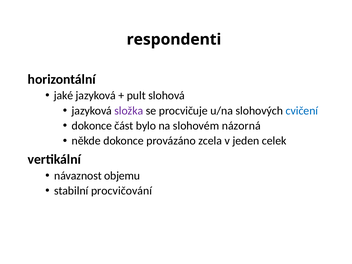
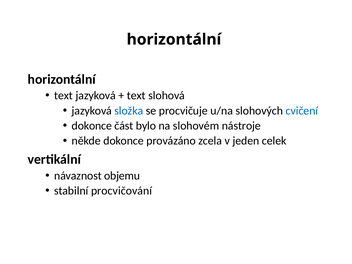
respondenti at (174, 39): respondenti -> horizontální
jaké at (64, 96): jaké -> text
pult at (136, 96): pult -> text
složka colour: purple -> blue
názorná: názorná -> nástroje
